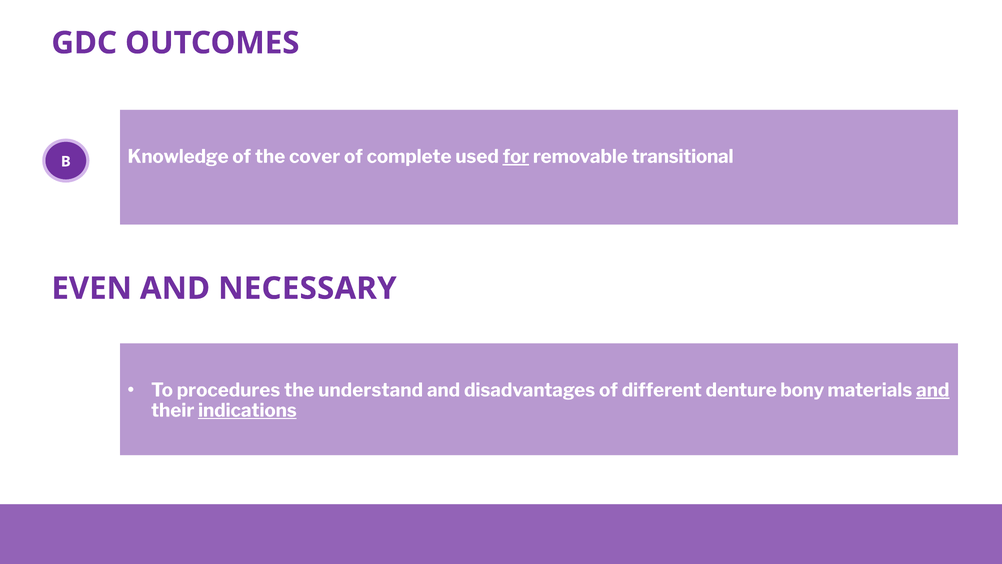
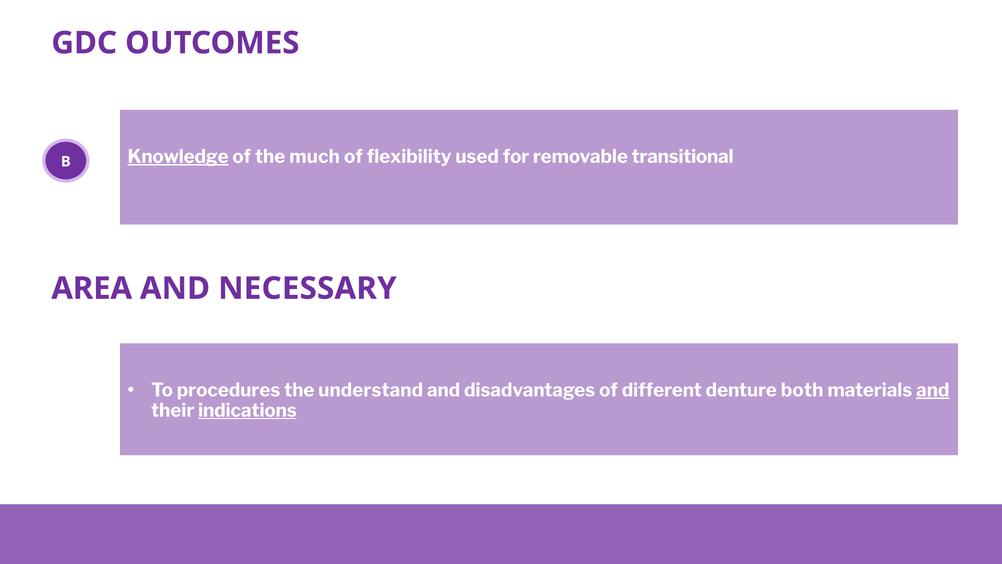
Knowledge underline: none -> present
cover: cover -> much
complete: complete -> flexibility
for underline: present -> none
EVEN: EVEN -> AREA
bony: bony -> both
